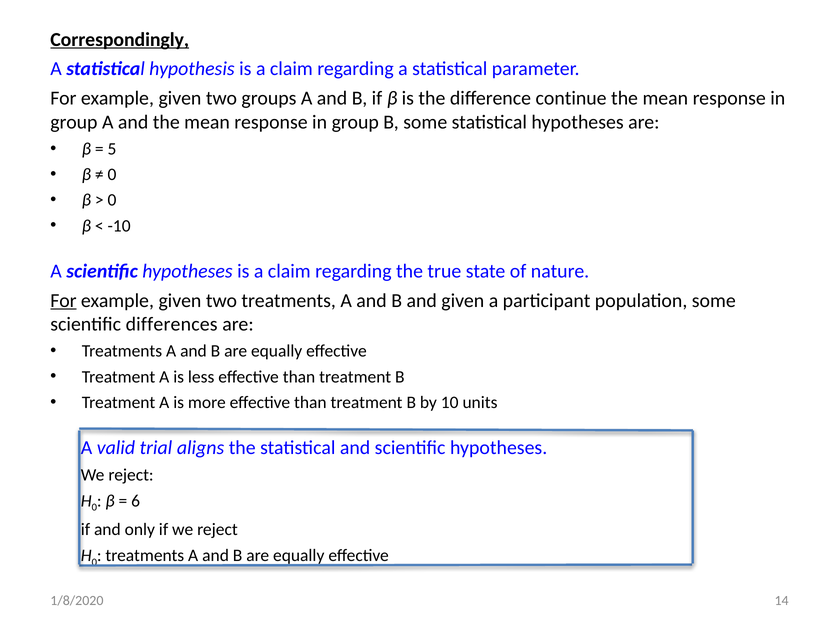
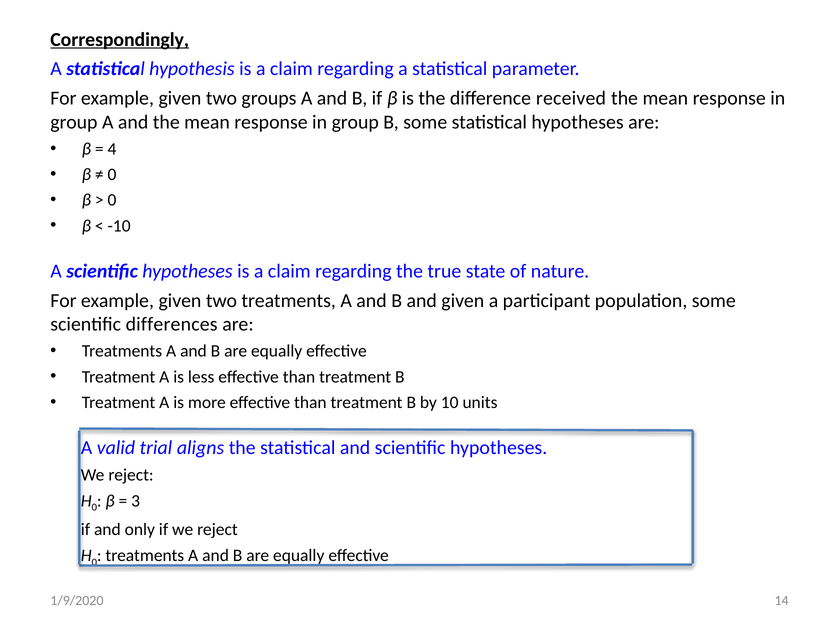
continue: continue -> received
5: 5 -> 4
For at (63, 301) underline: present -> none
6: 6 -> 3
1/8/2020: 1/8/2020 -> 1/9/2020
